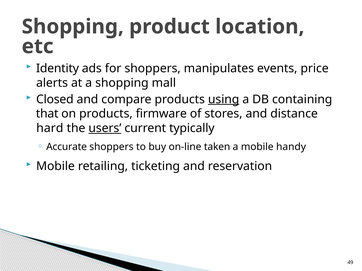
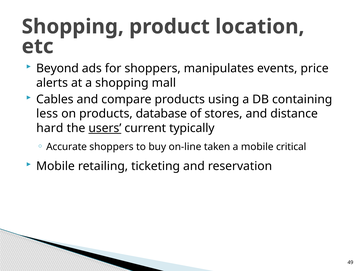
Identity: Identity -> Beyond
Closed: Closed -> Cables
using underline: present -> none
that: that -> less
firmware: firmware -> database
handy: handy -> critical
